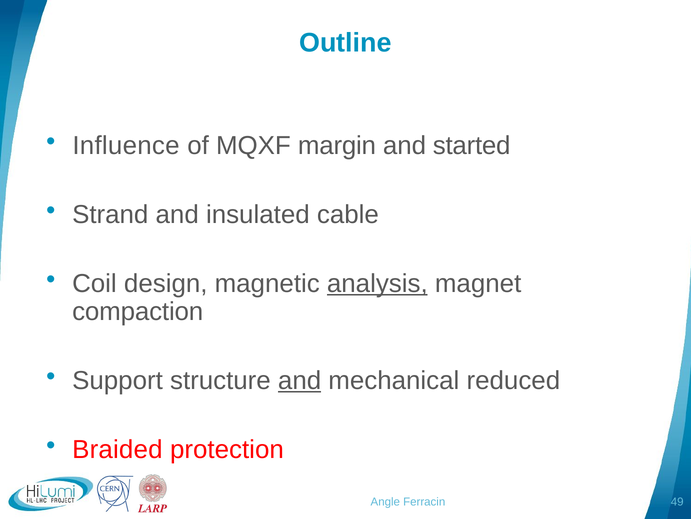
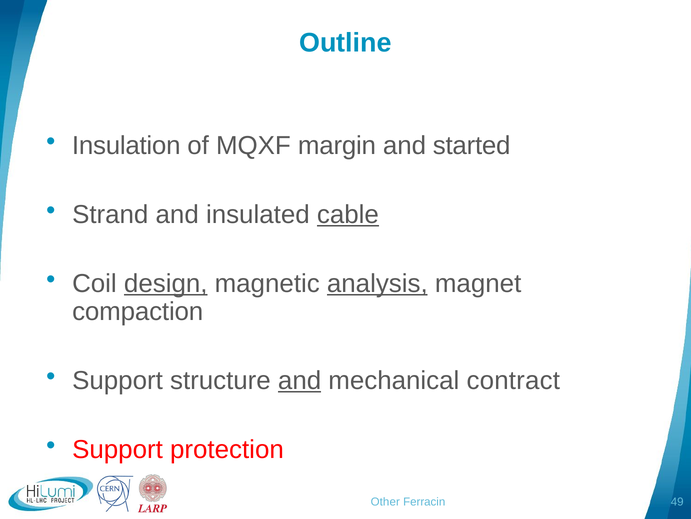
Influence: Influence -> Insulation
cable underline: none -> present
design underline: none -> present
reduced: reduced -> contract
Braided at (117, 449): Braided -> Support
Angle: Angle -> Other
